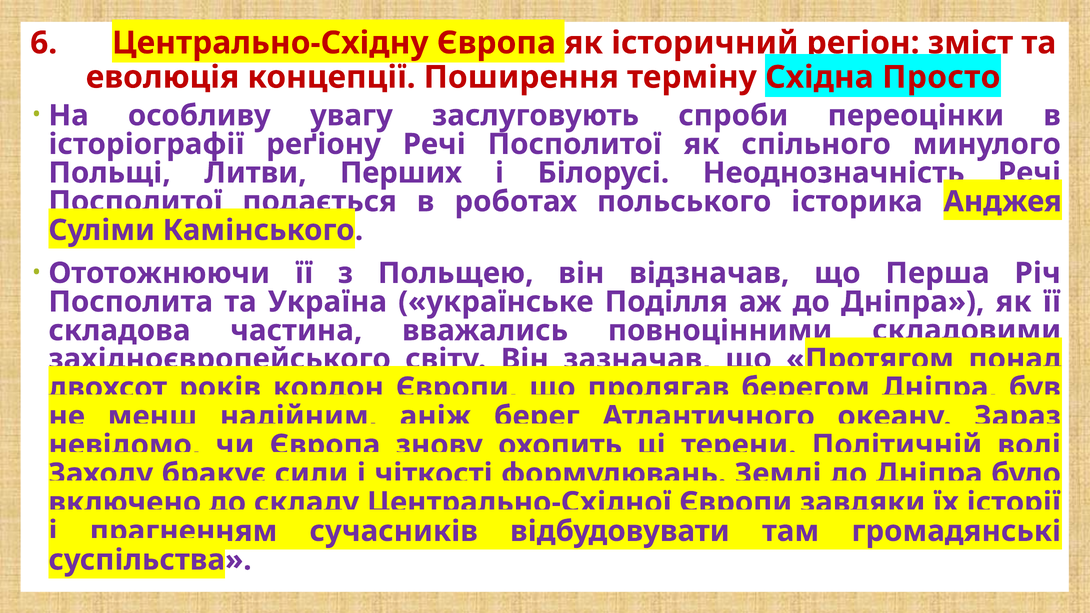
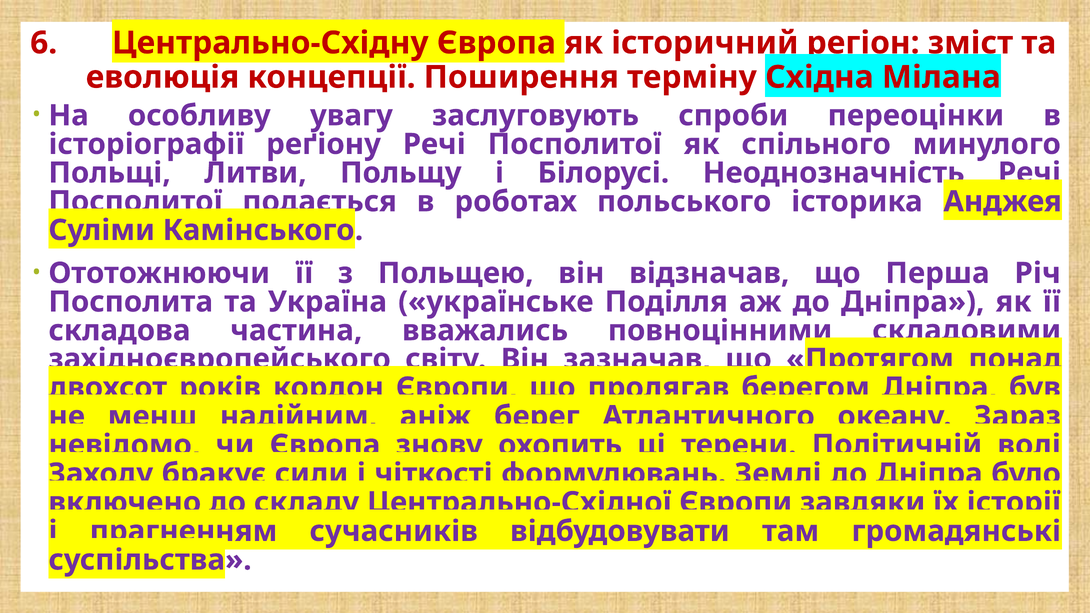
Просто: Просто -> Мілана
Перших: Перших -> Польщу
